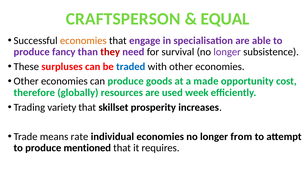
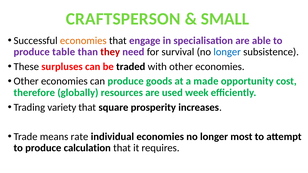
EQUAL: EQUAL -> SMALL
fancy: fancy -> table
longer at (227, 52) colour: purple -> blue
traded colour: blue -> black
skillset: skillset -> square
from: from -> most
mentioned: mentioned -> calculation
